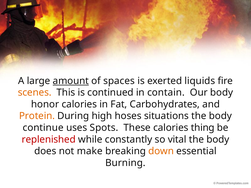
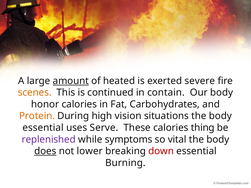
spaces: spaces -> heated
liquids: liquids -> severe
hoses: hoses -> vision
continue at (43, 128): continue -> essential
Spots: Spots -> Serve
replenished colour: red -> purple
constantly: constantly -> symptoms
does underline: none -> present
make: make -> lower
down colour: orange -> red
